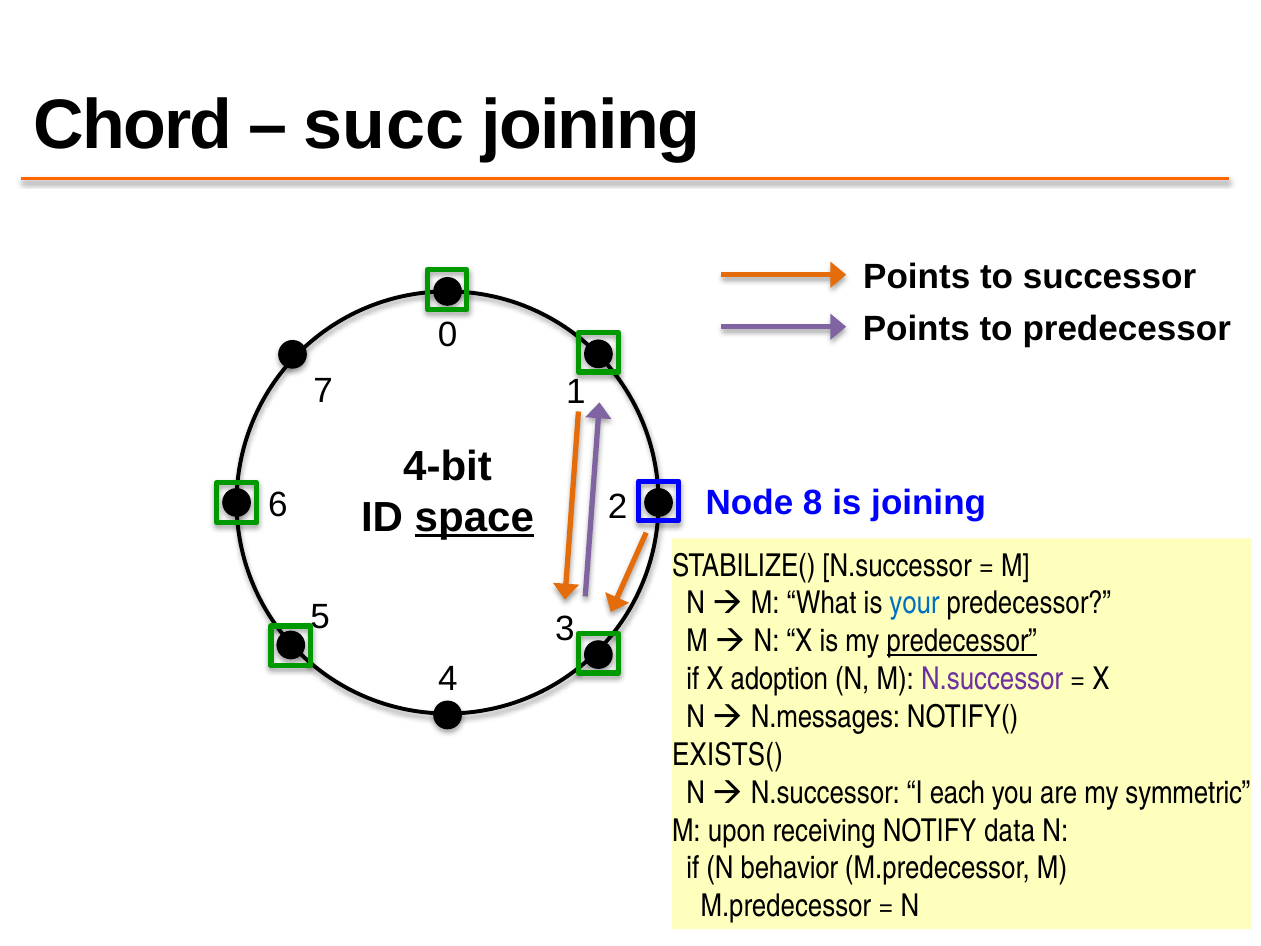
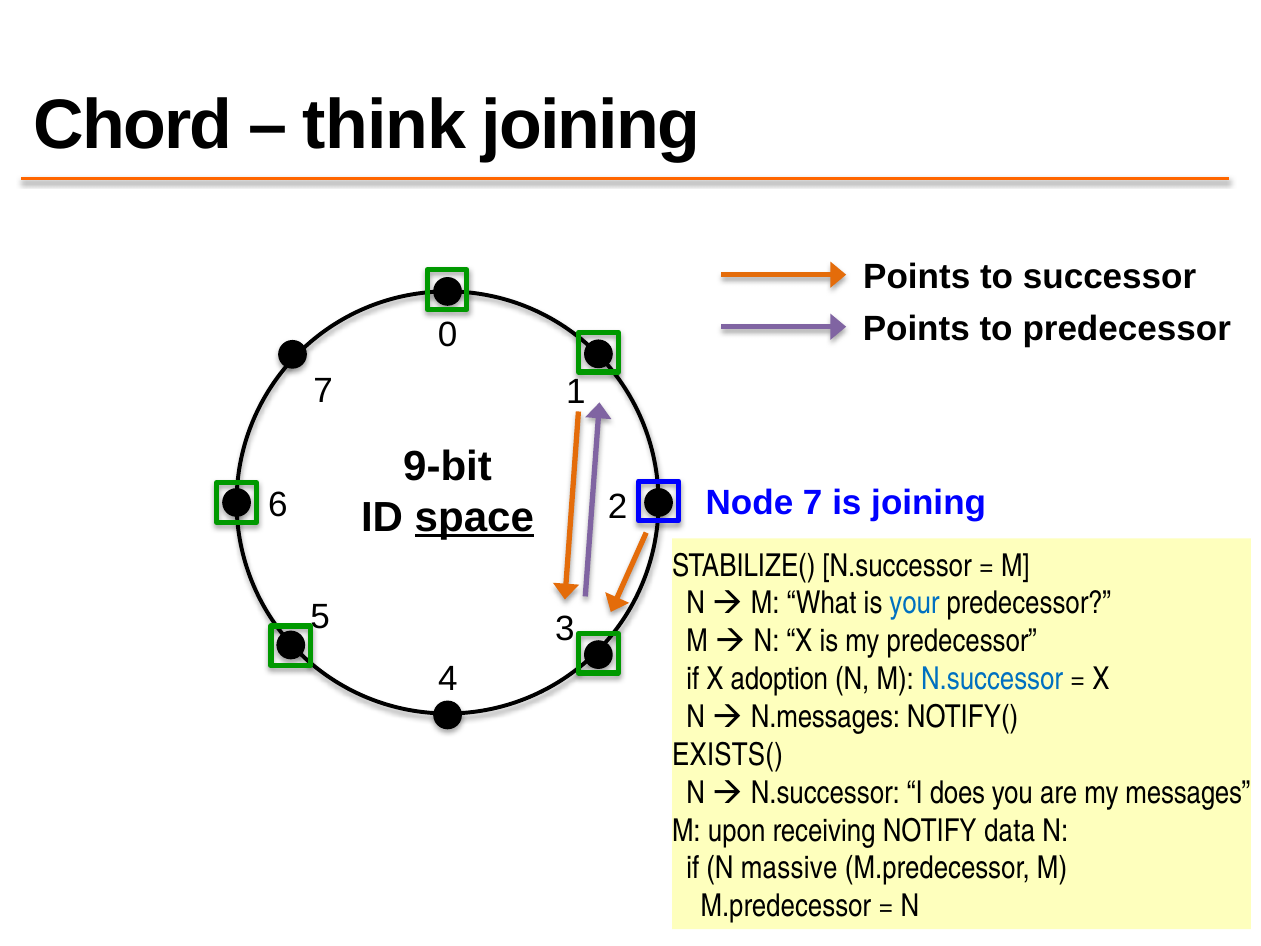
succ: succ -> think
4-bit: 4-bit -> 9-bit
Node 8: 8 -> 7
predecessor at (962, 641) underline: present -> none
N.successor at (992, 679) colour: purple -> blue
each: each -> does
symmetric: symmetric -> messages
behavior: behavior -> massive
